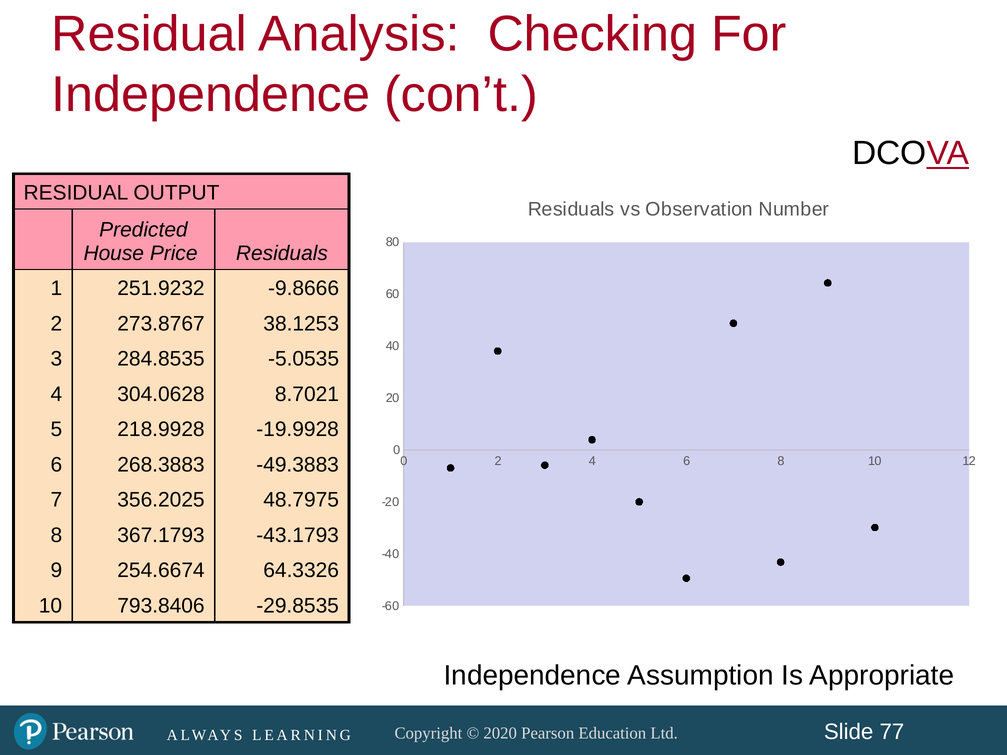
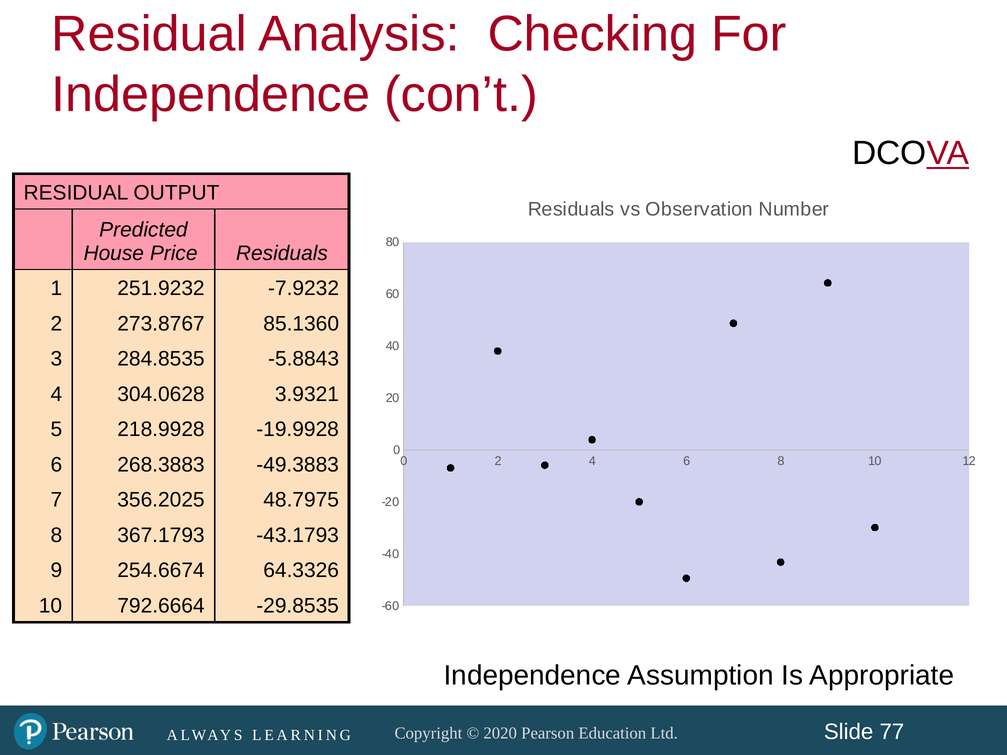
-9.8666: -9.8666 -> -7.9232
38.1253: 38.1253 -> 85.1360
-5.0535: -5.0535 -> -5.8843
8.7021: 8.7021 -> 3.9321
793.8406: 793.8406 -> 792.6664
